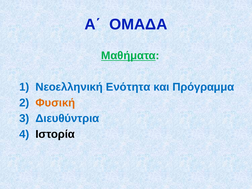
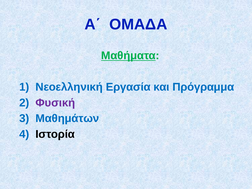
Ενότητα: Ενότητα -> Εργασία
Φυσική colour: orange -> purple
Διευθύντρια: Διευθύντρια -> Μαθημάτων
